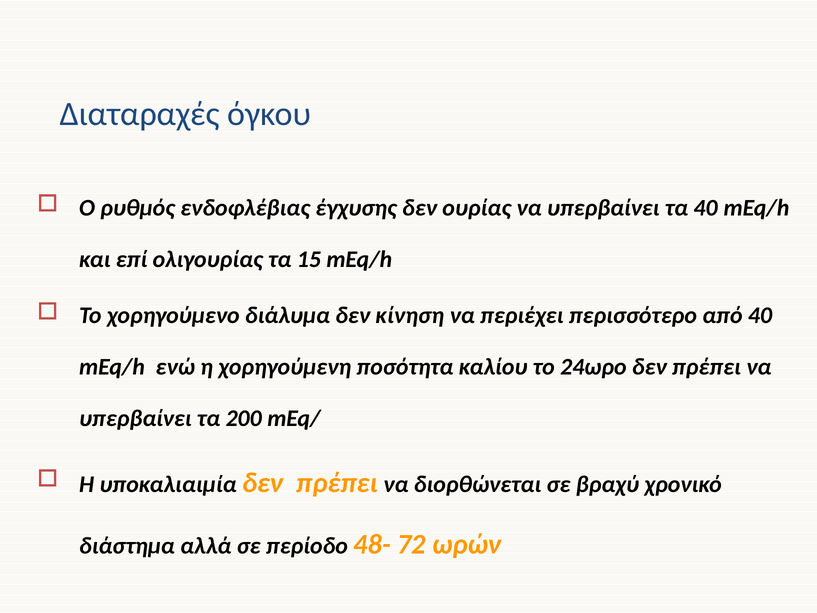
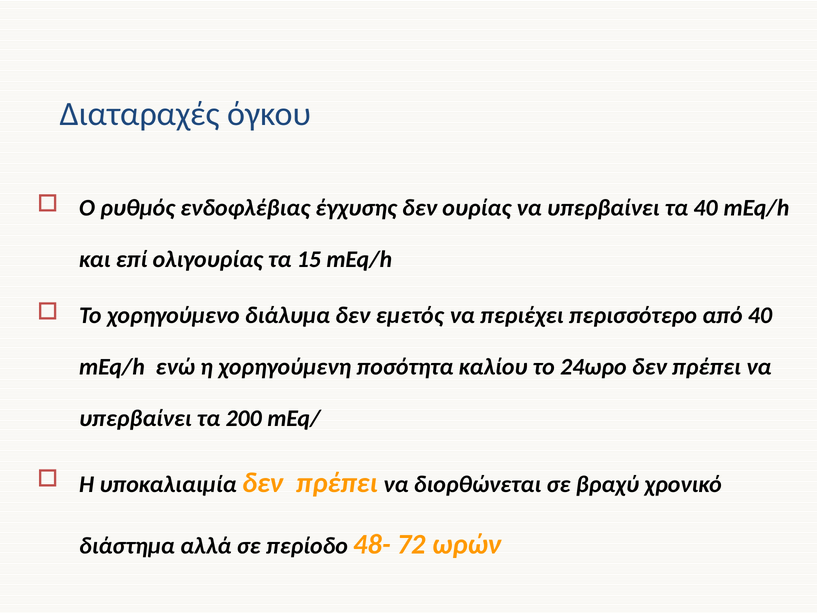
κίνηση: κίνηση -> εμετός
